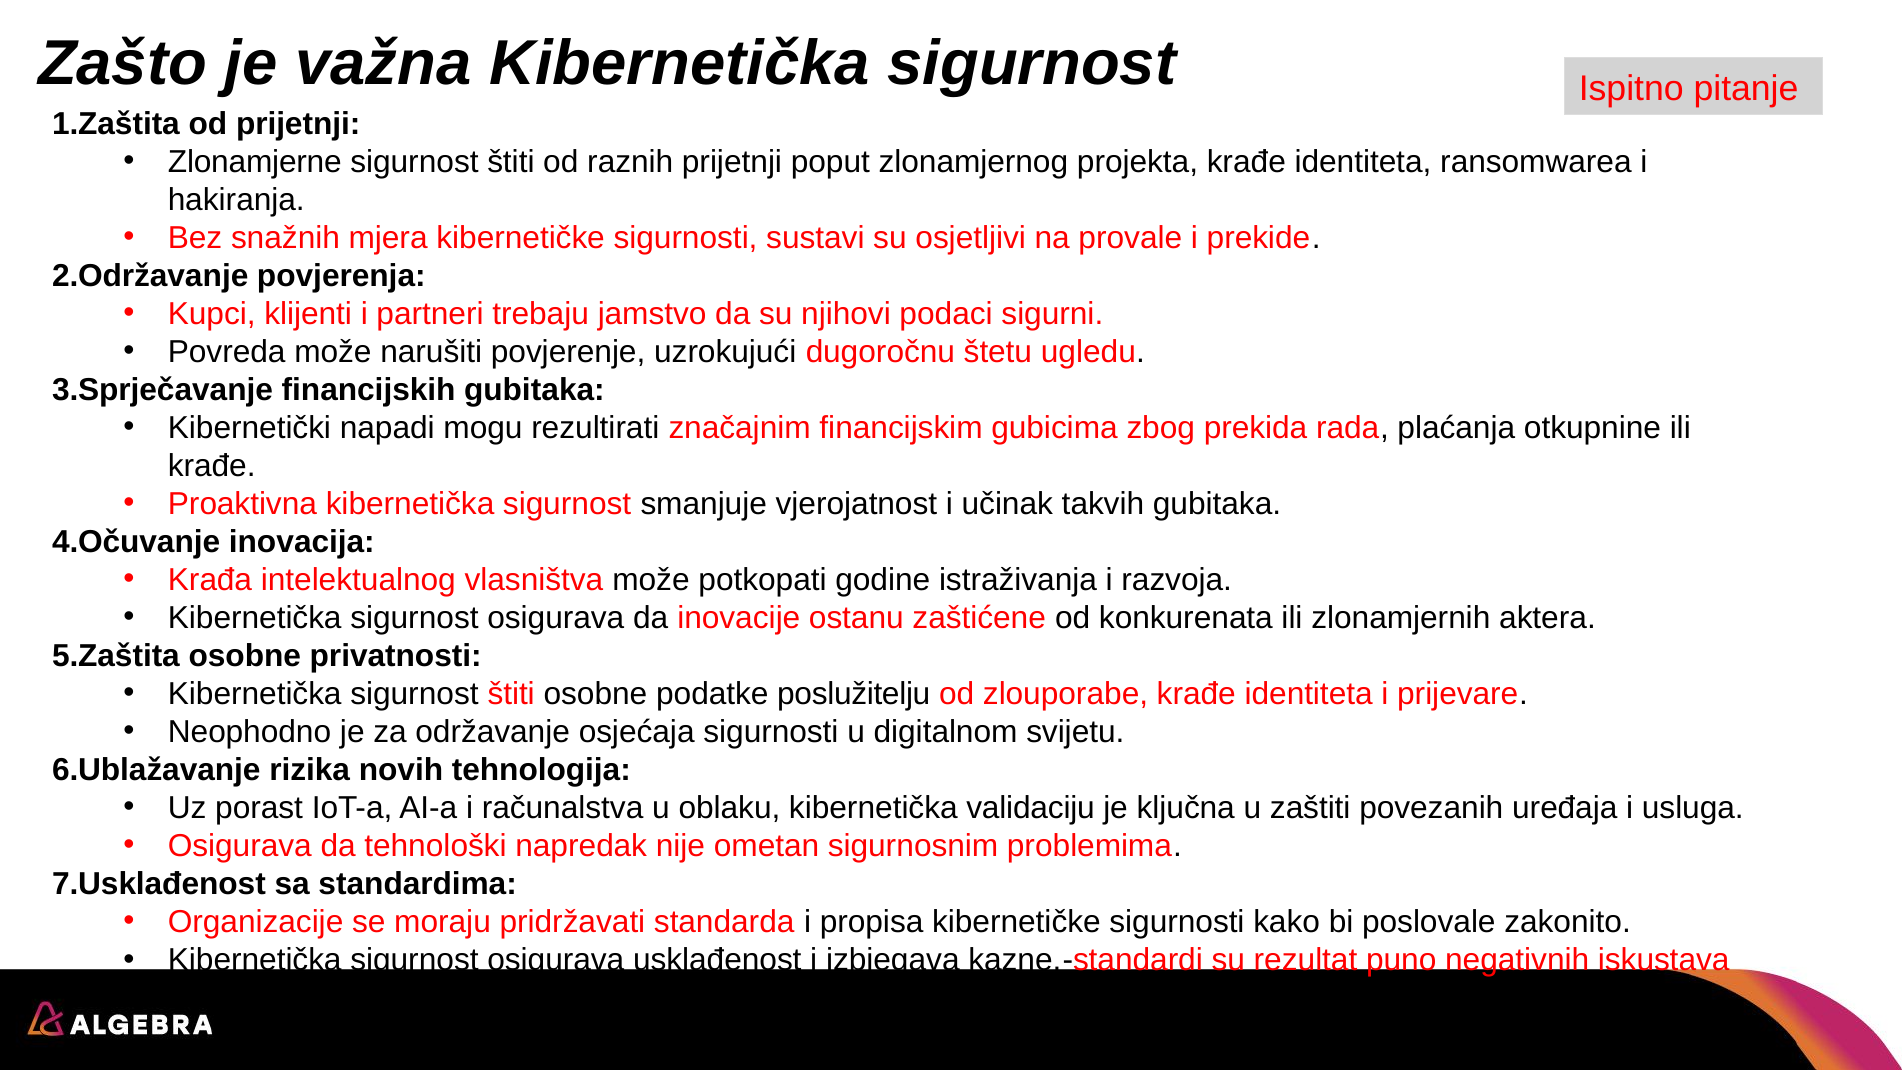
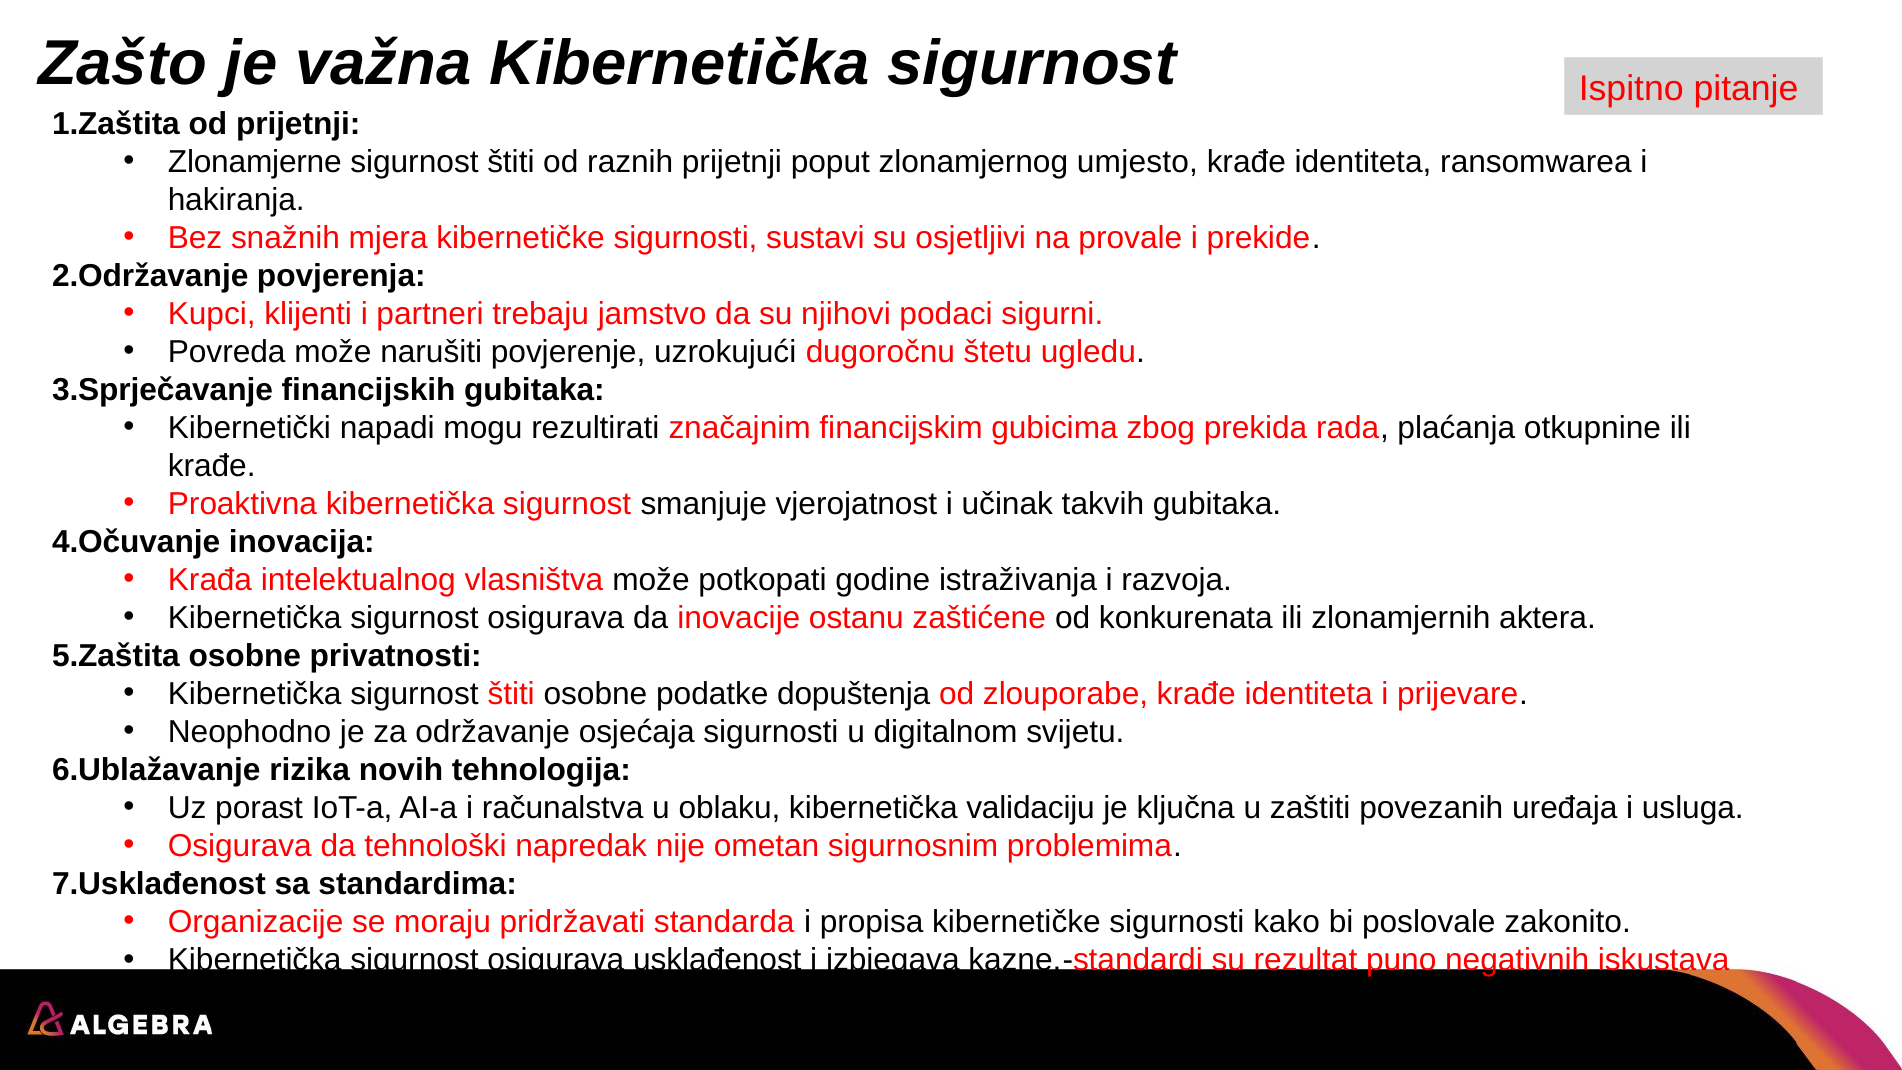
projekta: projekta -> umjesto
poslužitelju: poslužitelju -> dopuštenja
